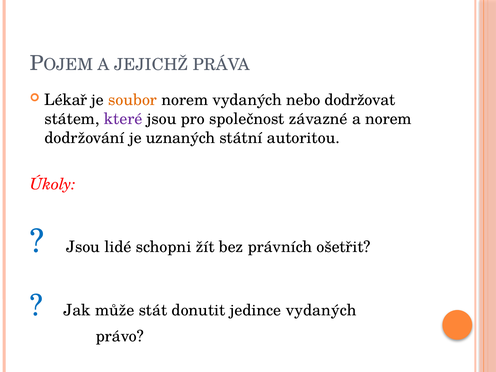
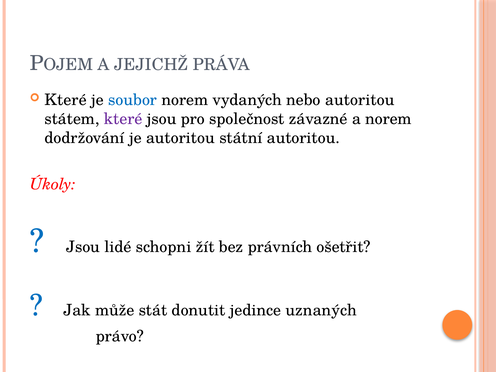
Lékař at (66, 100): Lékař -> Které
soubor colour: orange -> blue
nebo dodržovat: dodržovat -> autoritou
je uznaných: uznaných -> autoritou
jedince vydaných: vydaných -> uznaných
